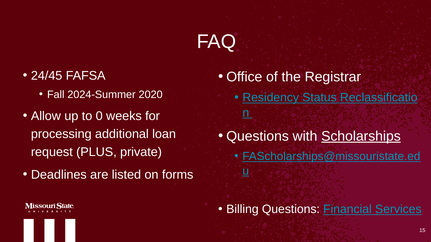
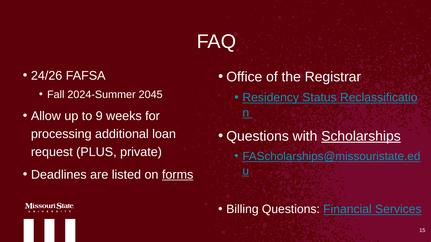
24/45: 24/45 -> 24/26
2020: 2020 -> 2045
0: 0 -> 9
forms underline: none -> present
